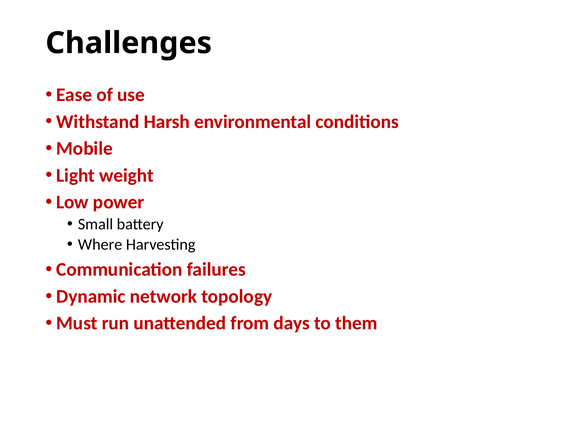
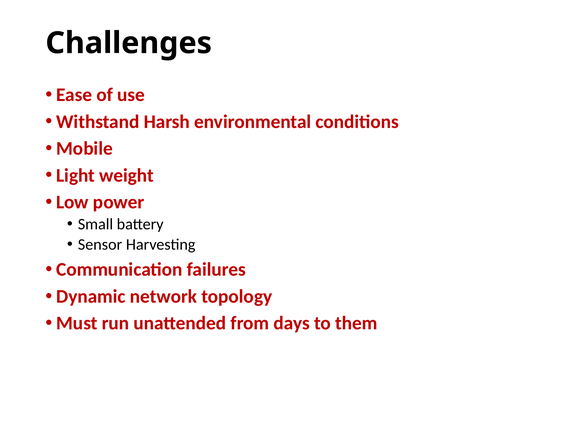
Where: Where -> Sensor
